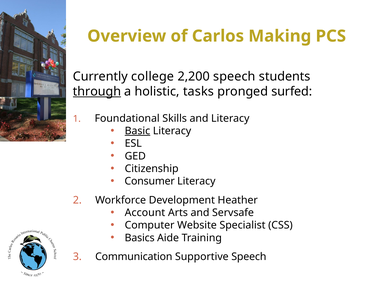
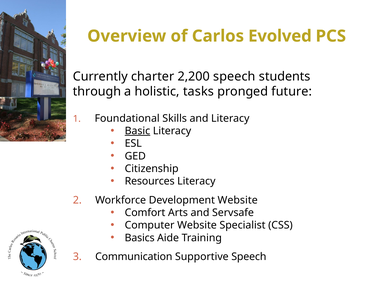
Making: Making -> Evolved
college: college -> charter
through underline: present -> none
surfed: surfed -> future
Consumer: Consumer -> Resources
Development Heather: Heather -> Website
Account: Account -> Comfort
